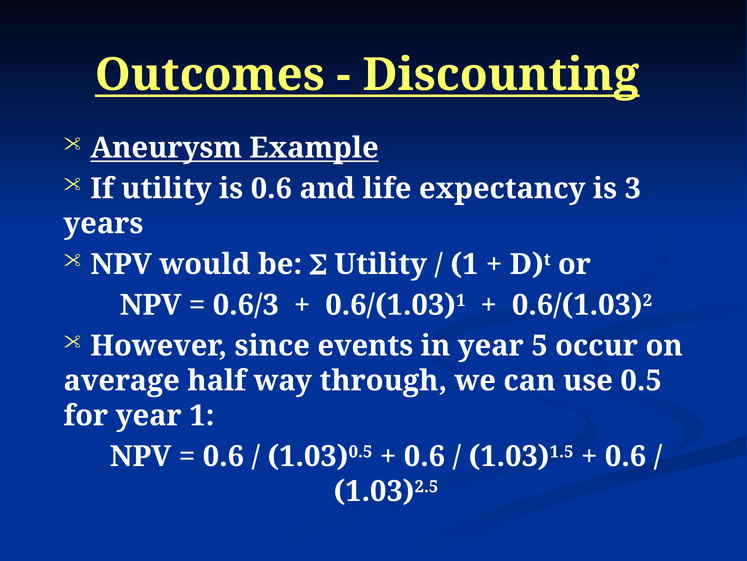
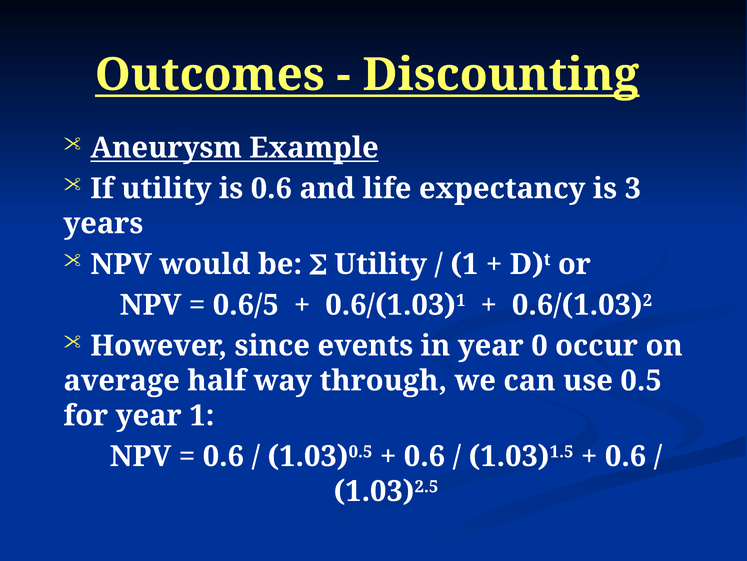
0.6/3: 0.6/3 -> 0.6/5
5: 5 -> 0
